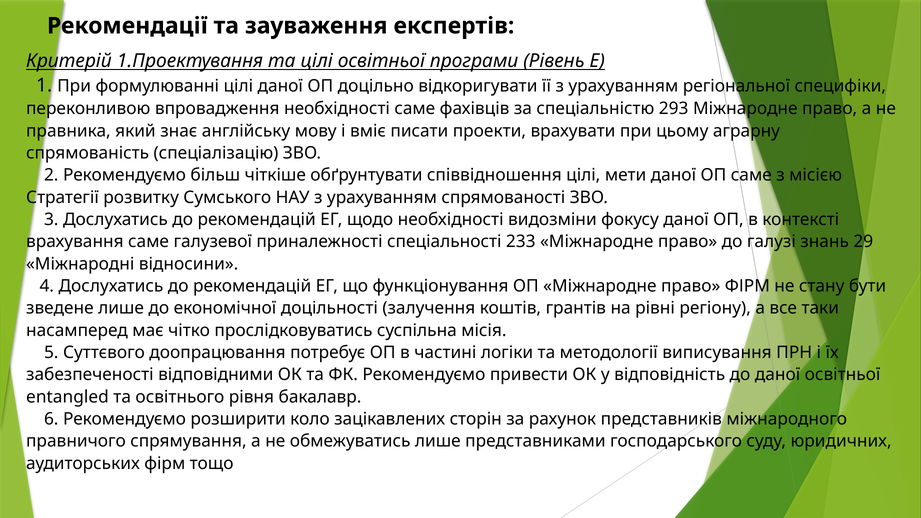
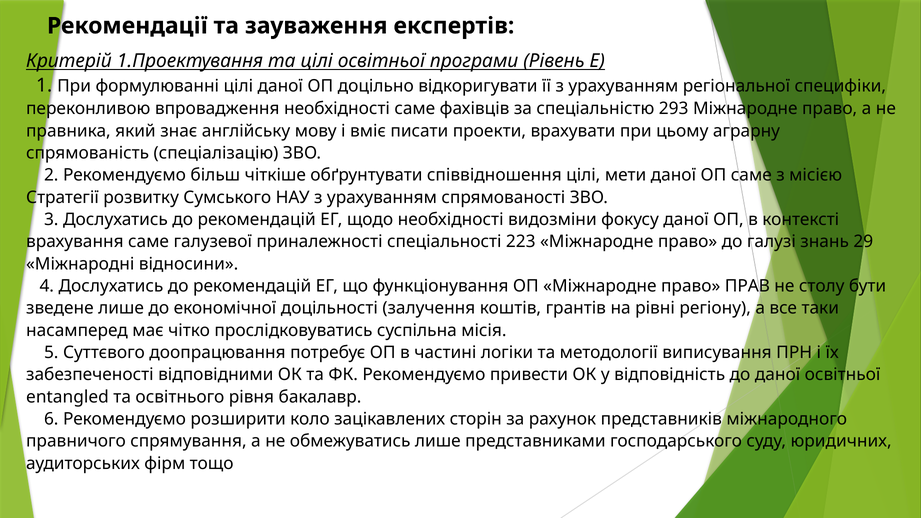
233: 233 -> 223
право ФІРМ: ФІРМ -> ПРАВ
стану: стану -> столу
